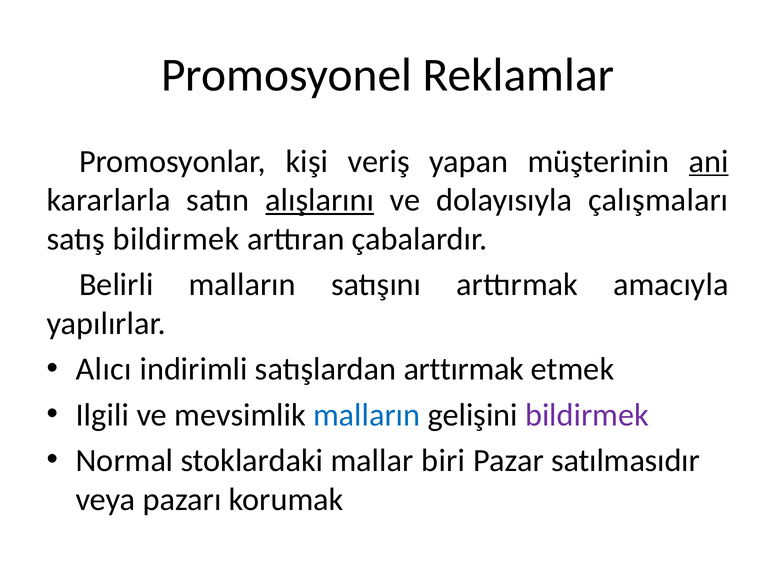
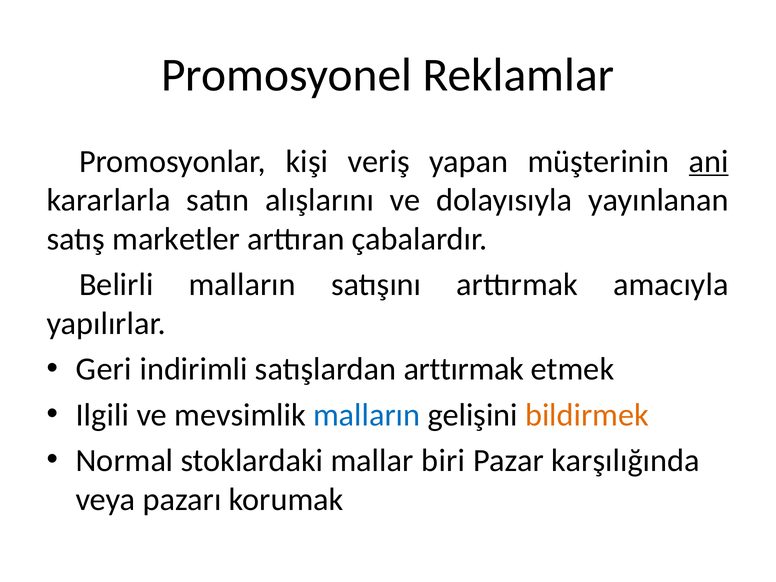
alışlarını underline: present -> none
çalışmaları: çalışmaları -> yayınlanan
satış bildirmek: bildirmek -> marketler
Alıcı: Alıcı -> Geri
bildirmek at (587, 415) colour: purple -> orange
satılmasıdır: satılmasıdır -> karşılığında
